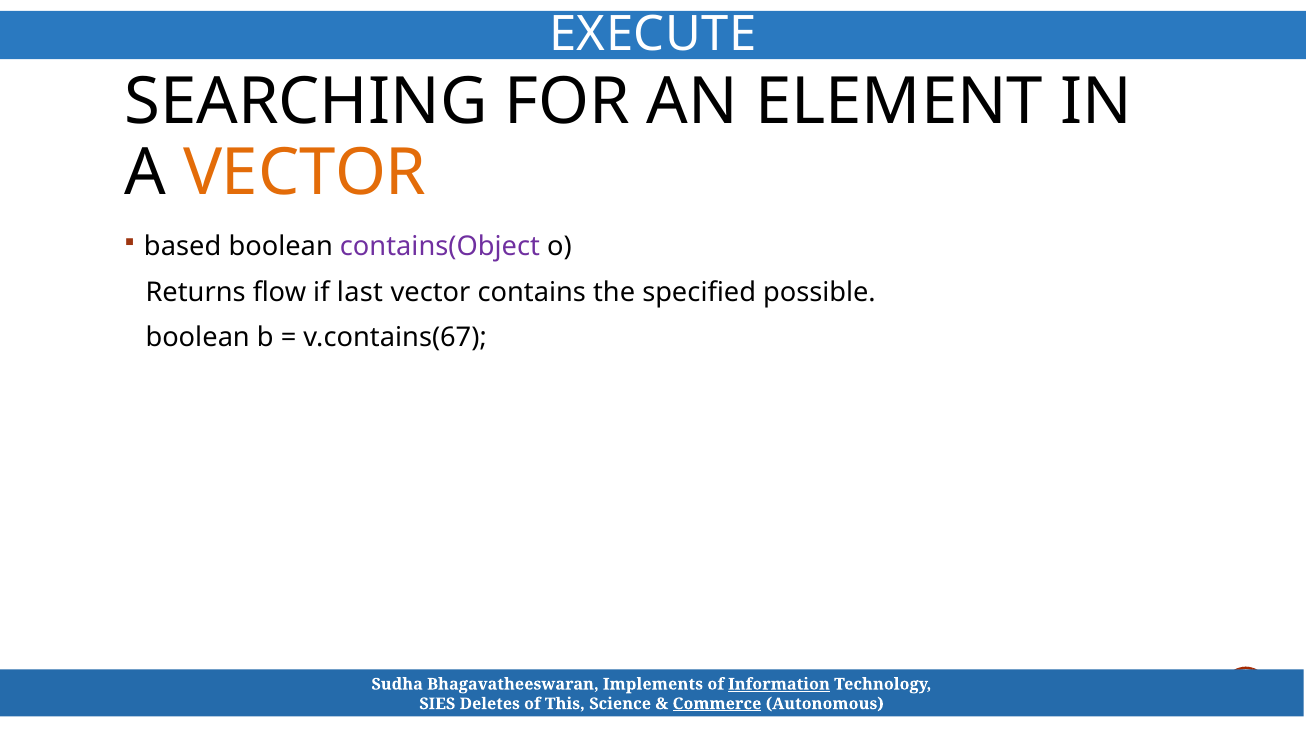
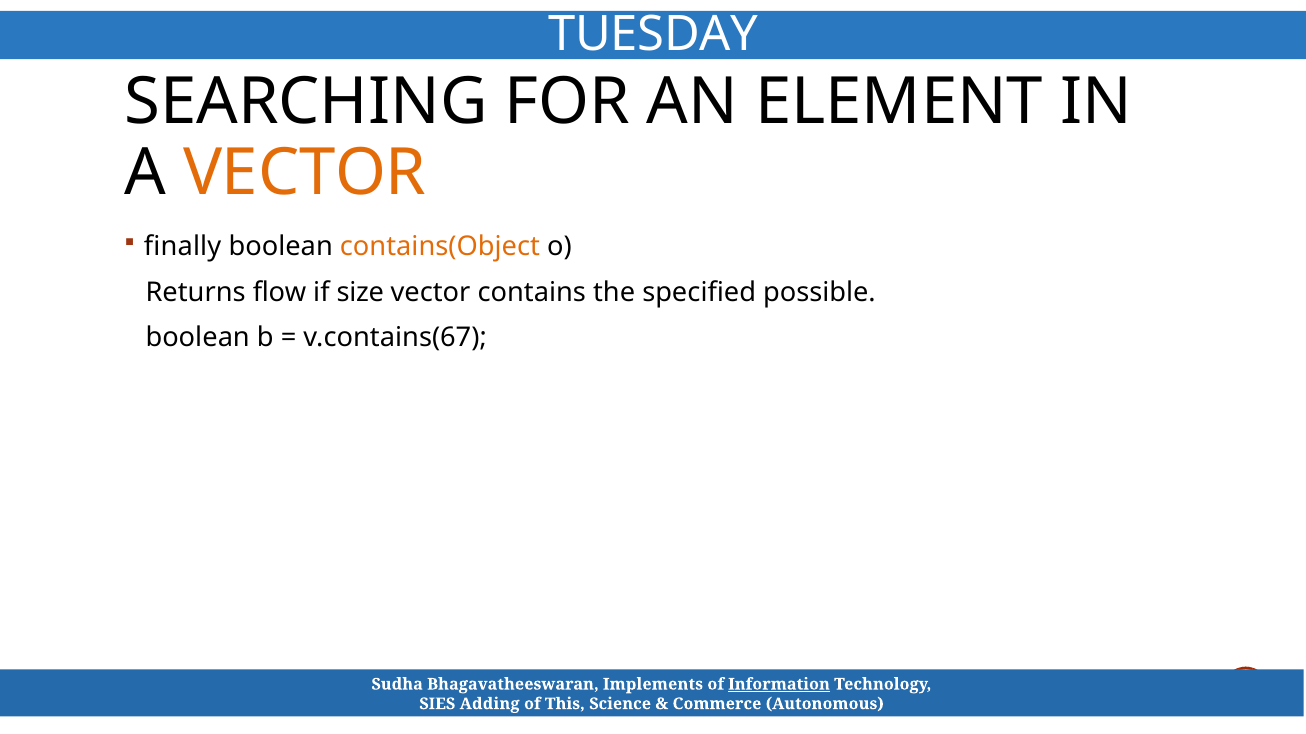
EXECUTE: EXECUTE -> TUESDAY
based: based -> finally
contains(Object colour: purple -> orange
last: last -> size
Deletes: Deletes -> Adding
Commerce at (717, 704) underline: present -> none
